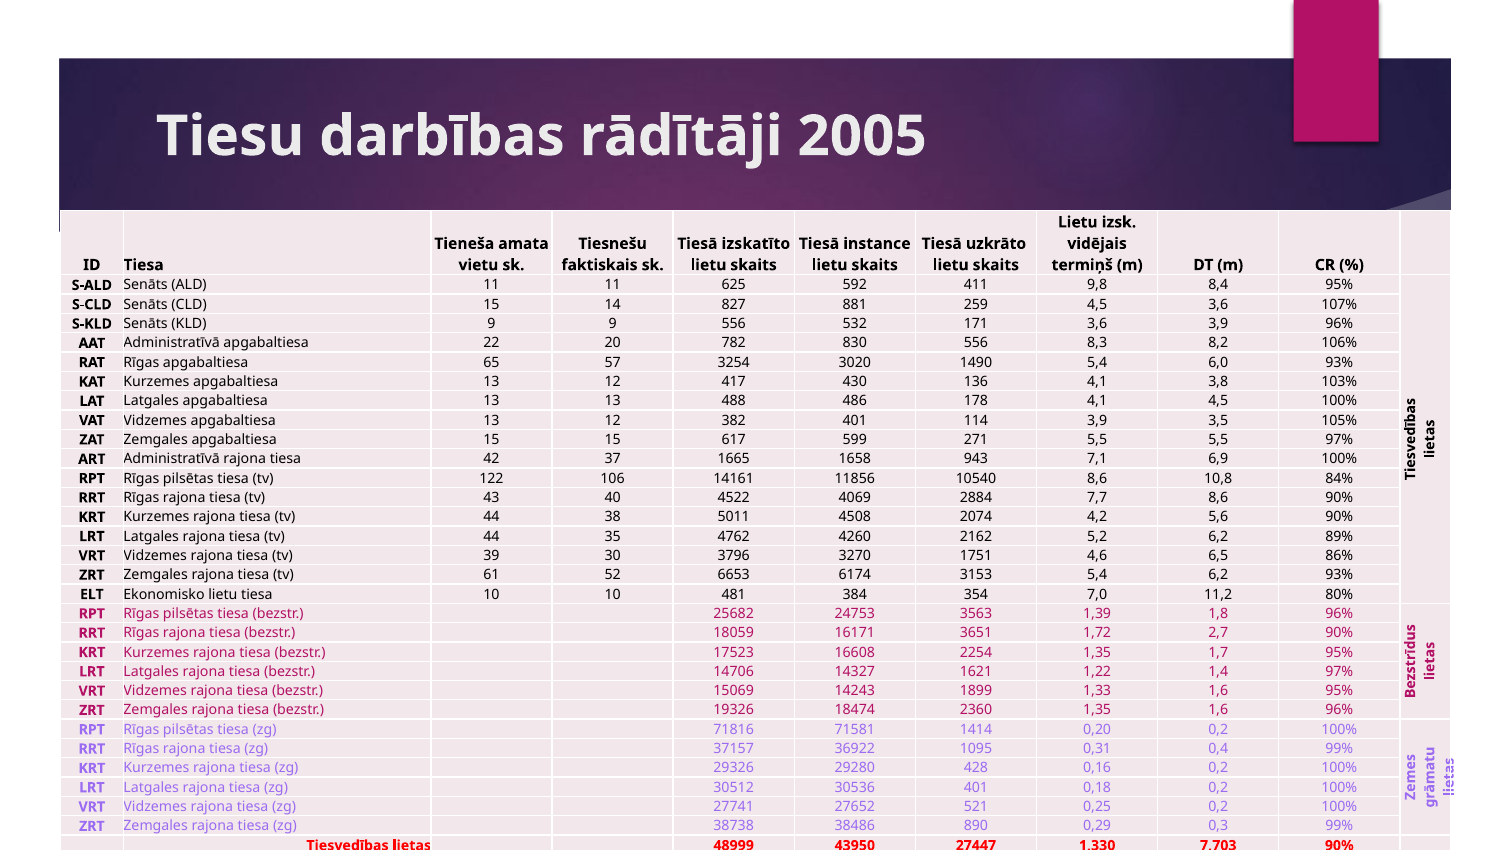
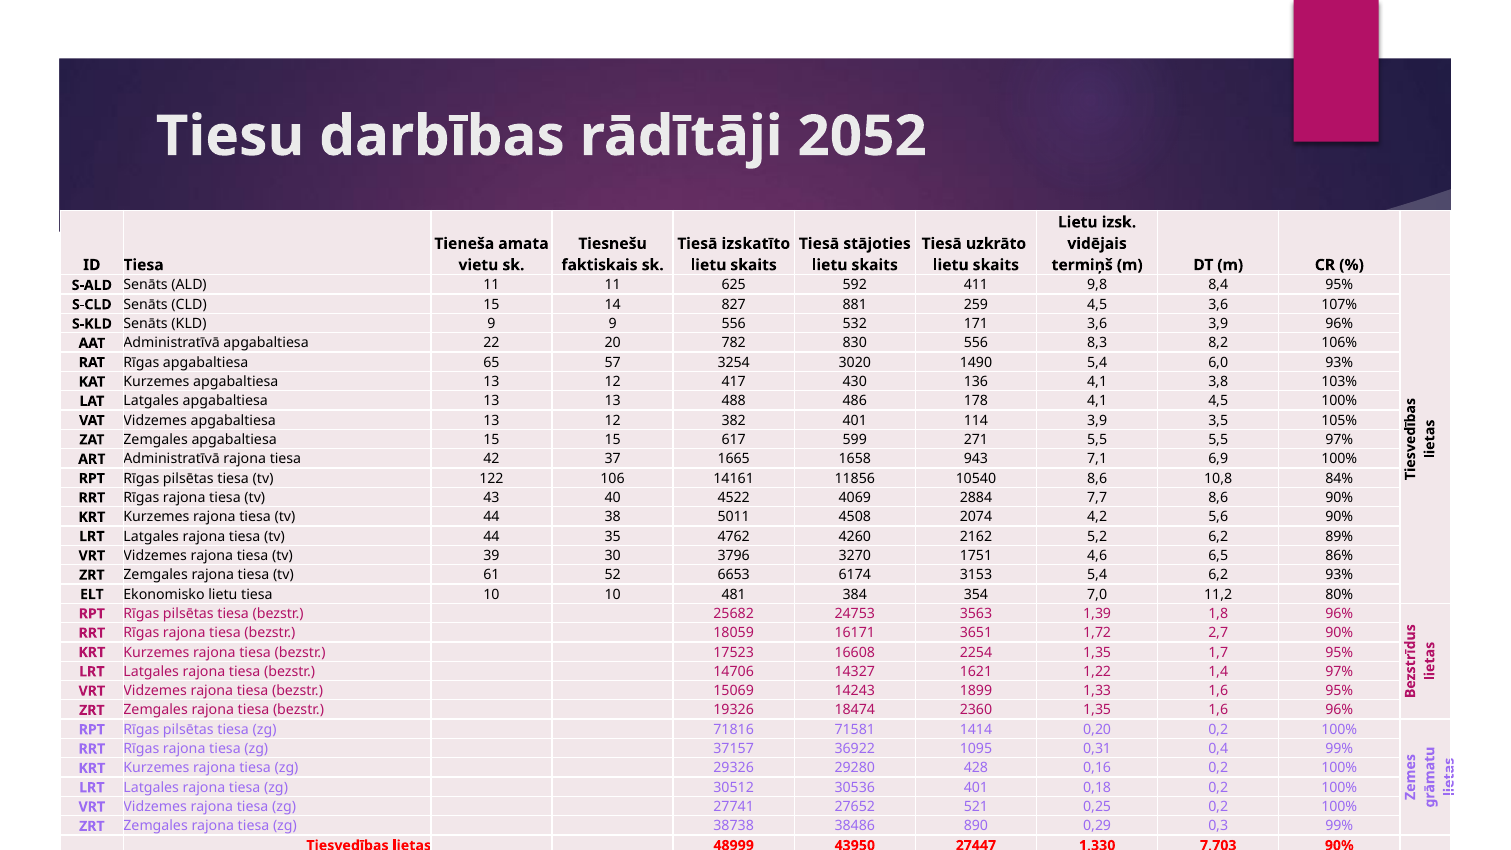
2005: 2005 -> 2052
instance: instance -> stājoties
